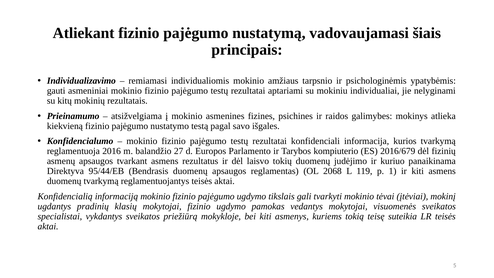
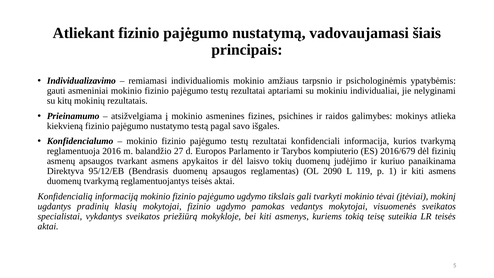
rezultatus: rezultatus -> apykaitos
95/44/EB: 95/44/EB -> 95/12/EB
2068: 2068 -> 2090
